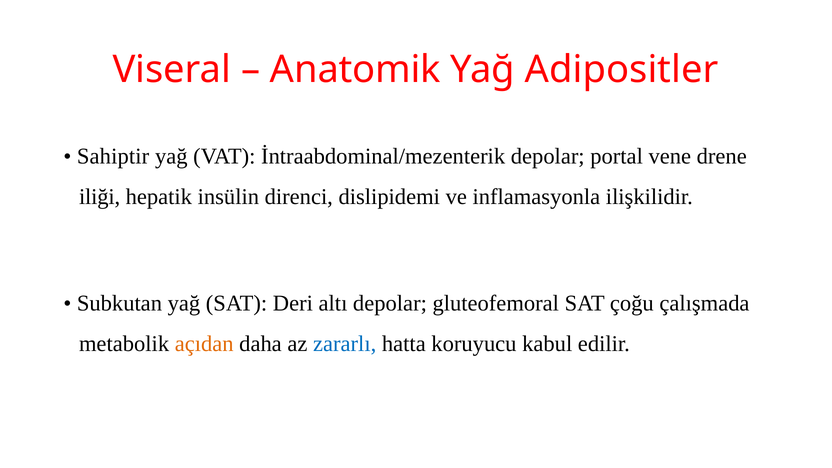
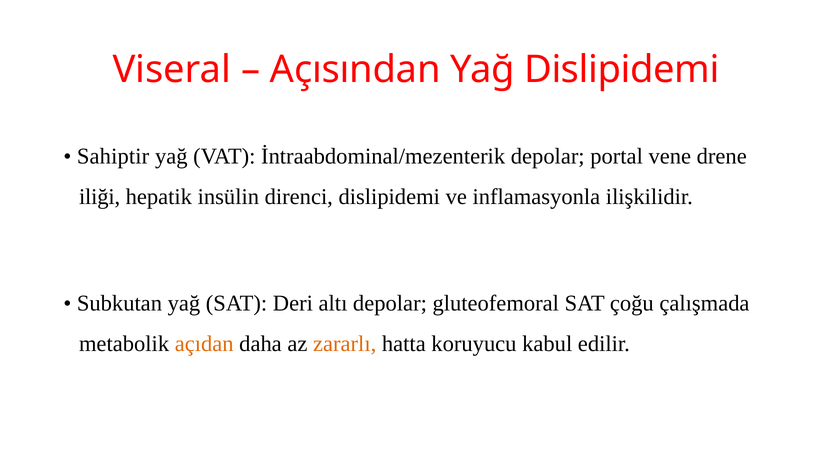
Anatomik: Anatomik -> Açısından
Yağ Adipositler: Adipositler -> Dislipidemi
zararlı colour: blue -> orange
